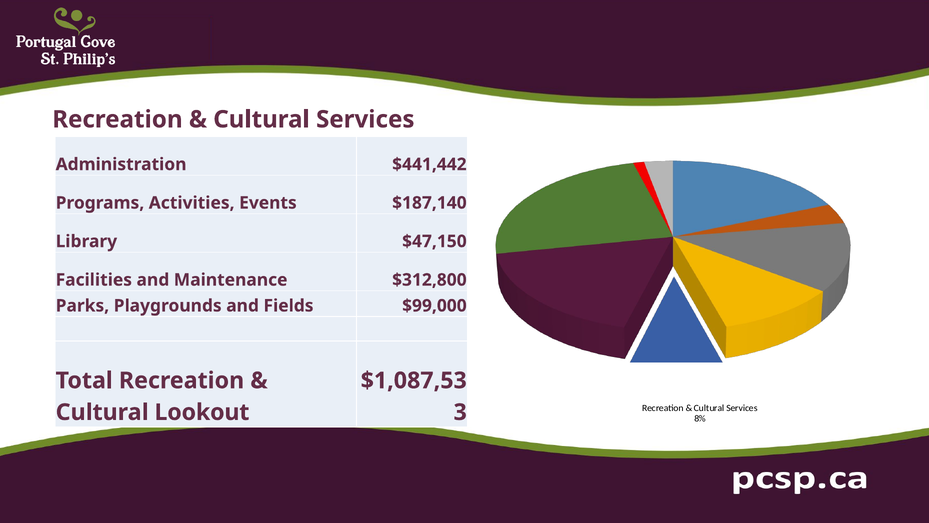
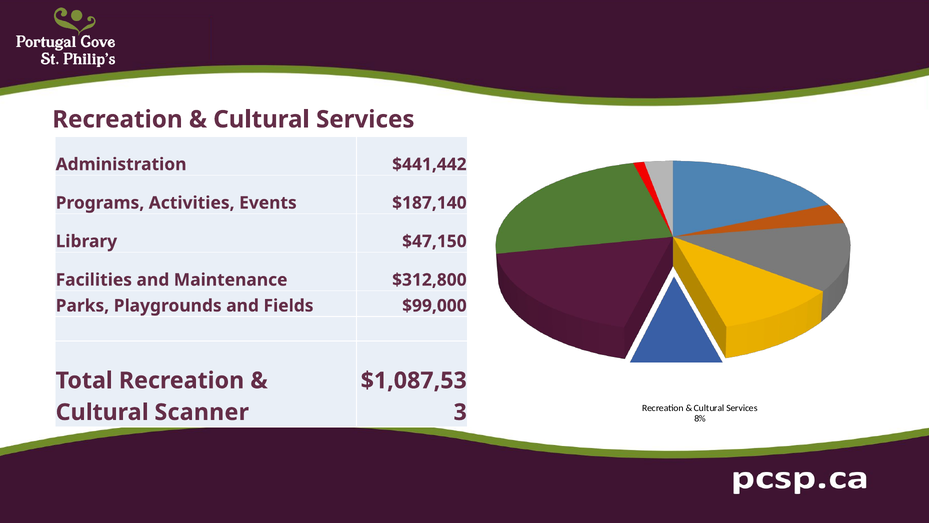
Lookout: Lookout -> Scanner
